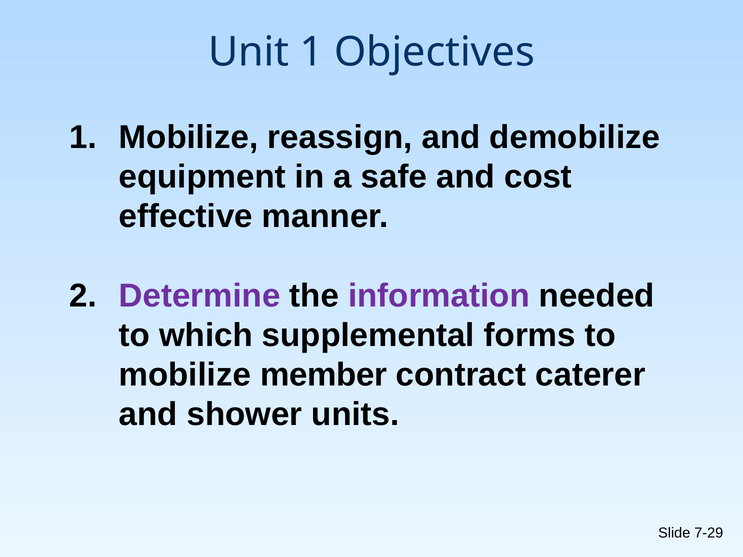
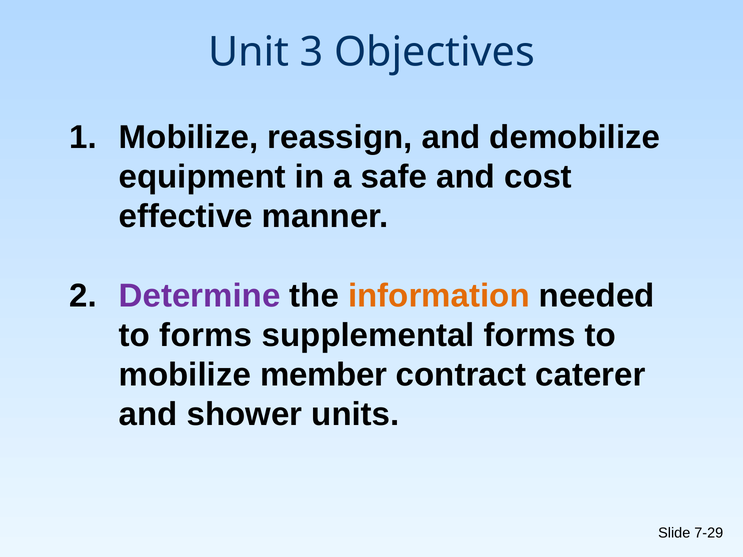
Unit 1: 1 -> 3
information colour: purple -> orange
to which: which -> forms
